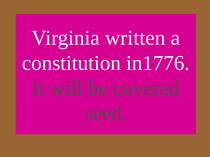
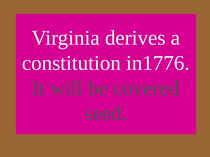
written: written -> derives
